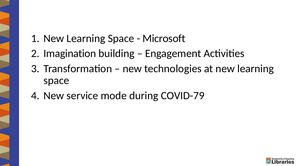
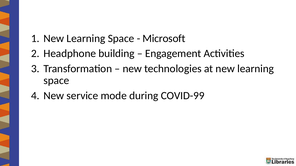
Imagination: Imagination -> Headphone
COVID-79: COVID-79 -> COVID-99
